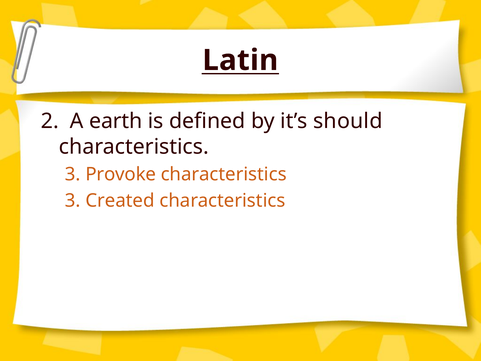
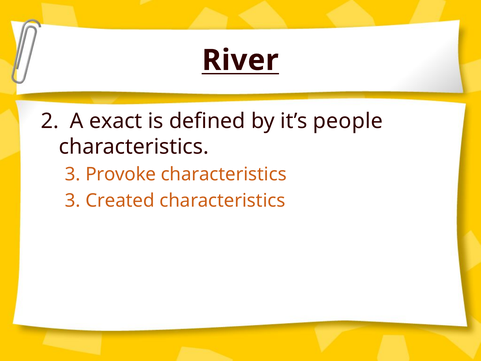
Latin: Latin -> River
earth: earth -> exact
should: should -> people
